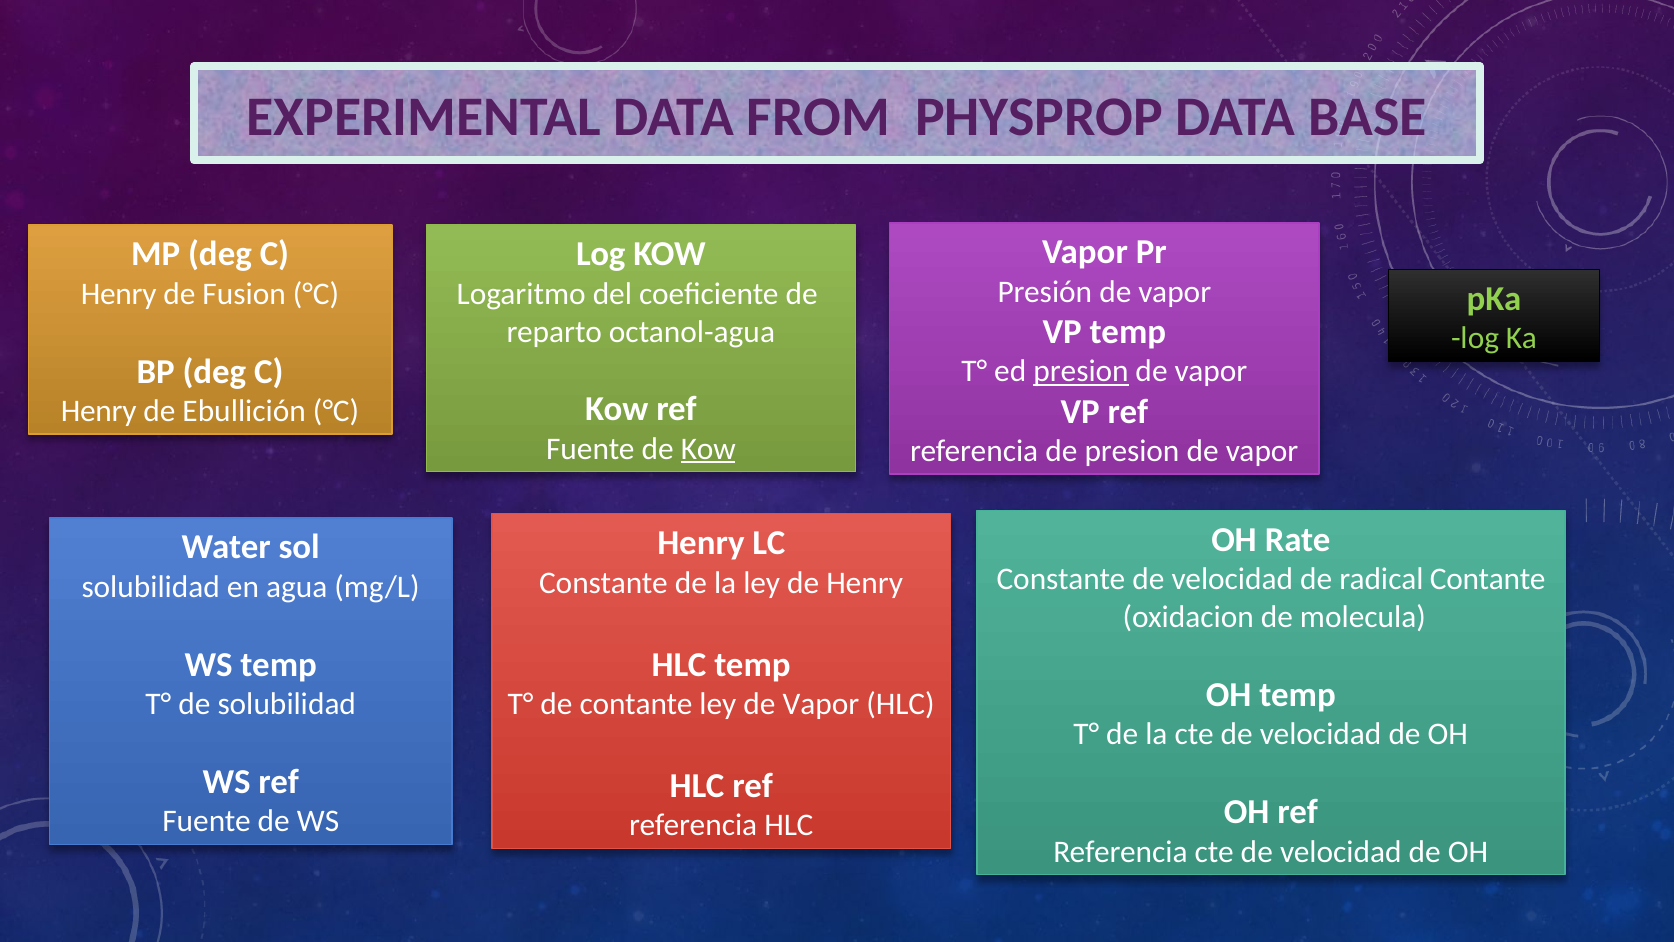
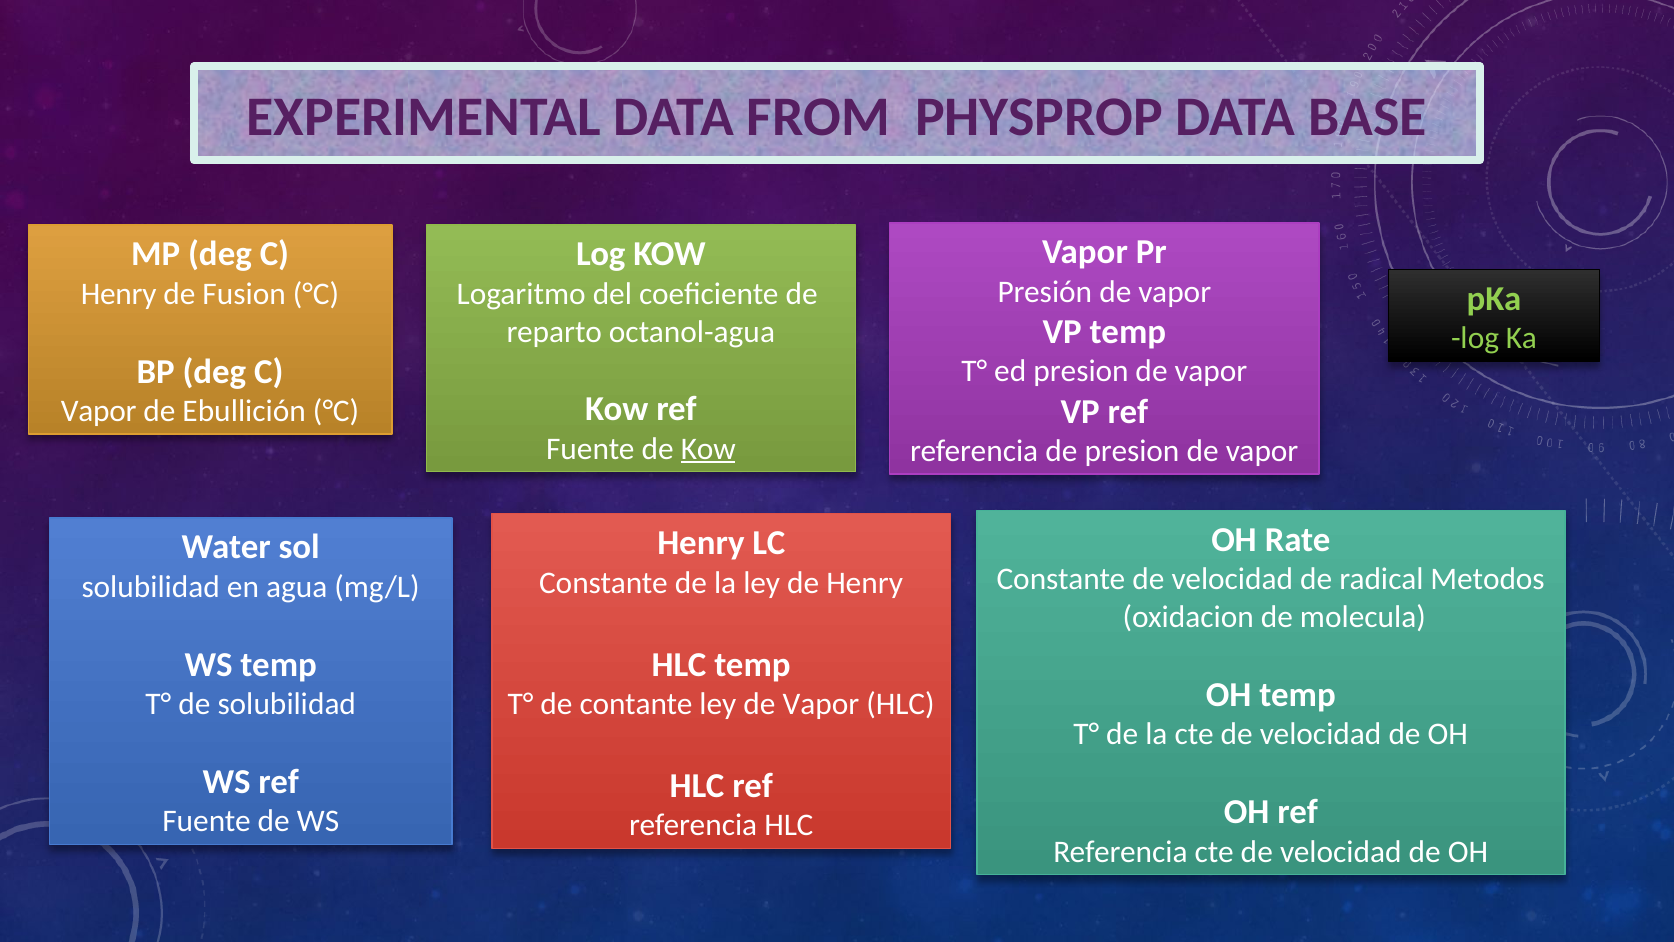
presion at (1081, 371) underline: present -> none
Henry at (99, 411): Henry -> Vapor
radical Contante: Contante -> Metodos
